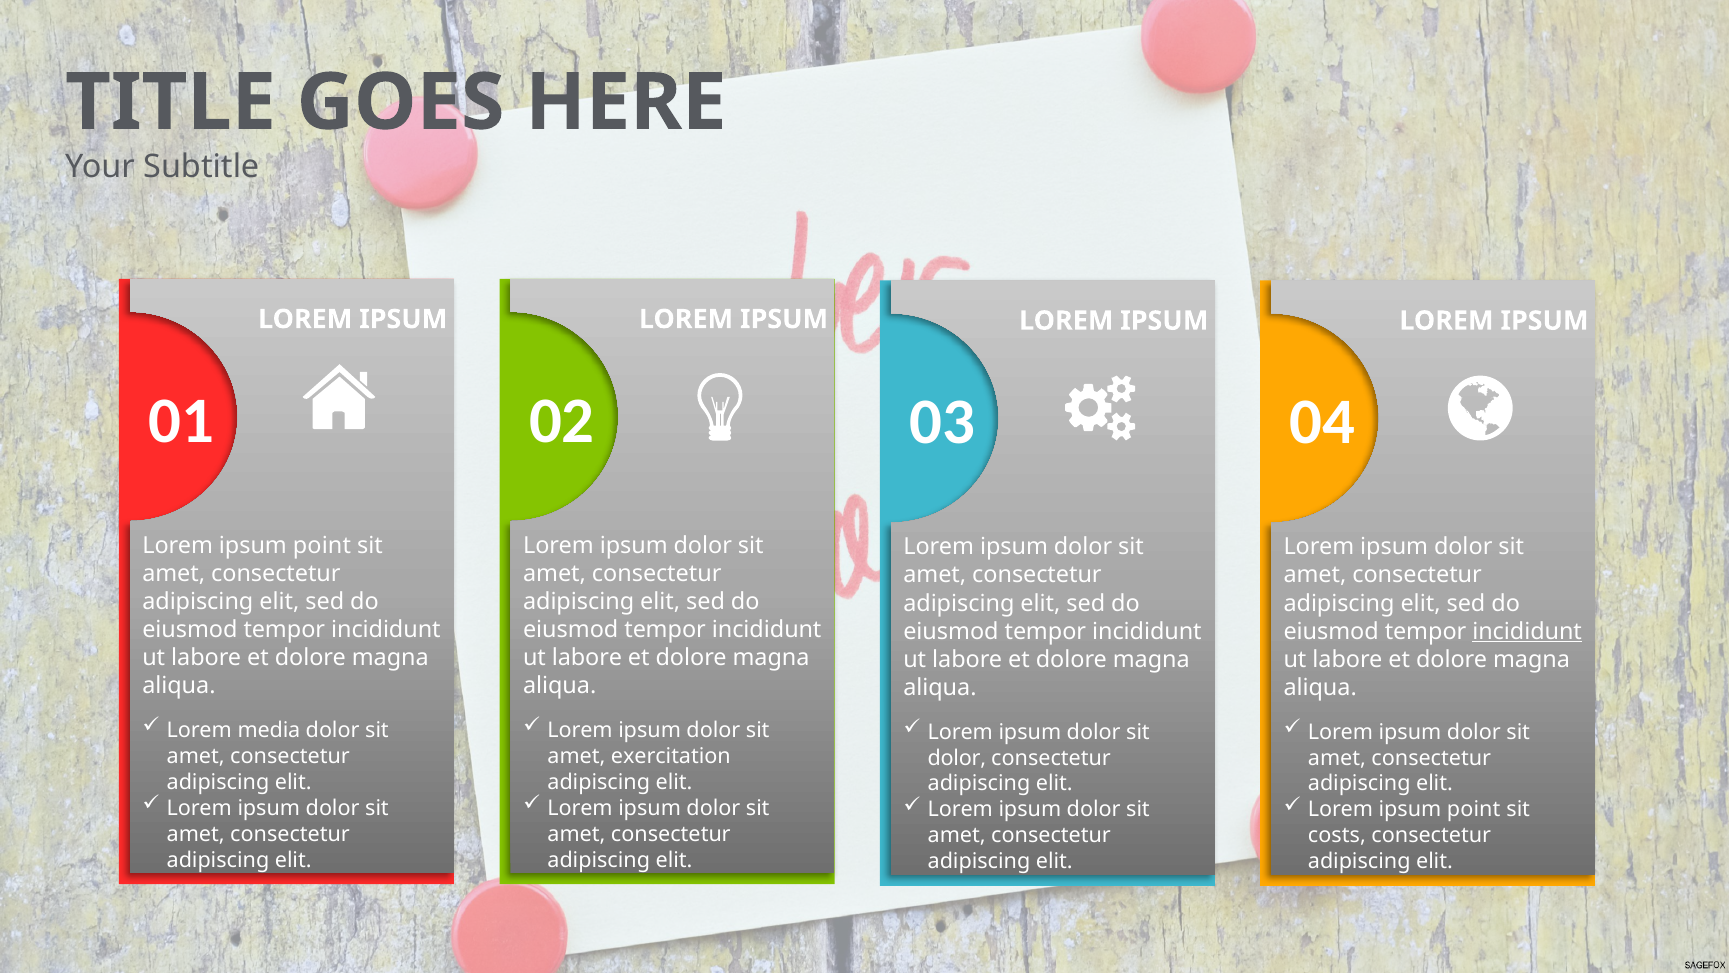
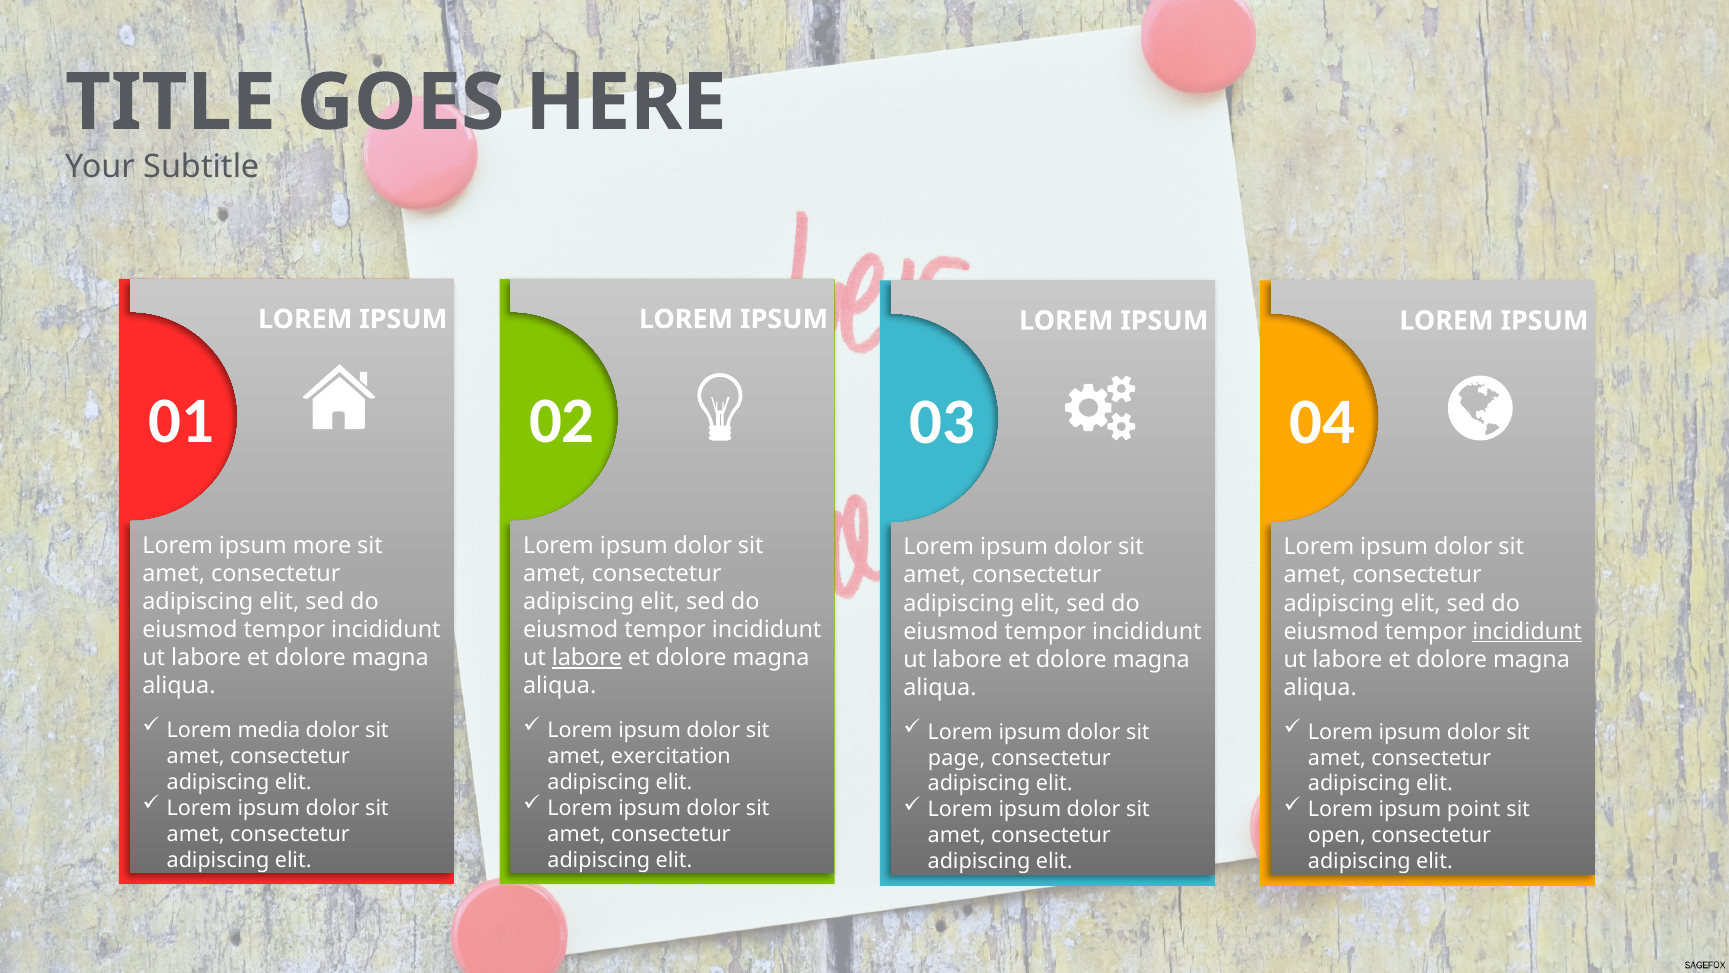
point at (322, 545): point -> more
labore at (587, 658) underline: none -> present
dolor at (957, 758): dolor -> page
costs: costs -> open
